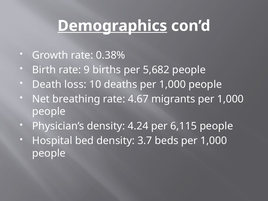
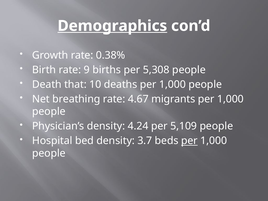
5,682: 5,682 -> 5,308
loss: loss -> that
6,115: 6,115 -> 5,109
per at (189, 141) underline: none -> present
